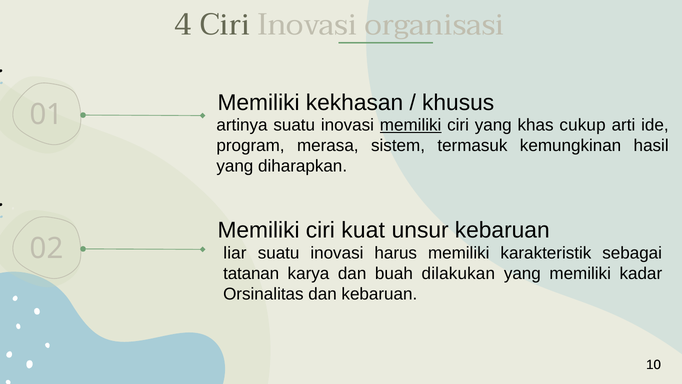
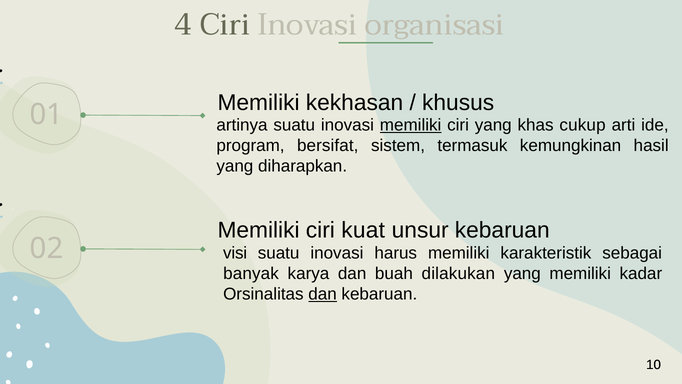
merasa: merasa -> bersifat
liar: liar -> visi
tatanan: tatanan -> banyak
dan at (323, 294) underline: none -> present
